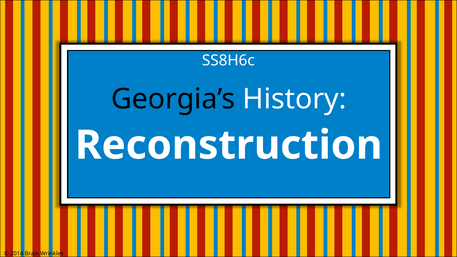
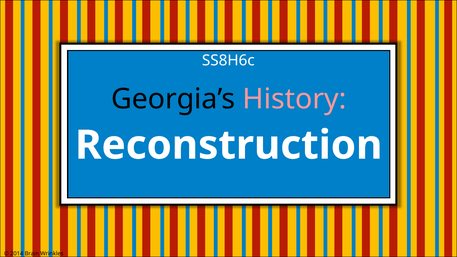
History colour: white -> pink
